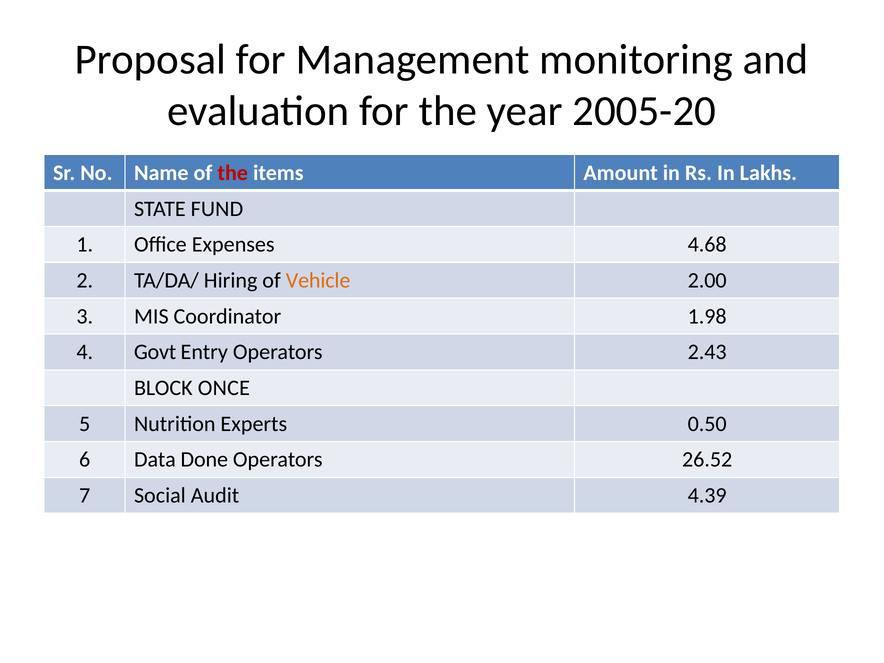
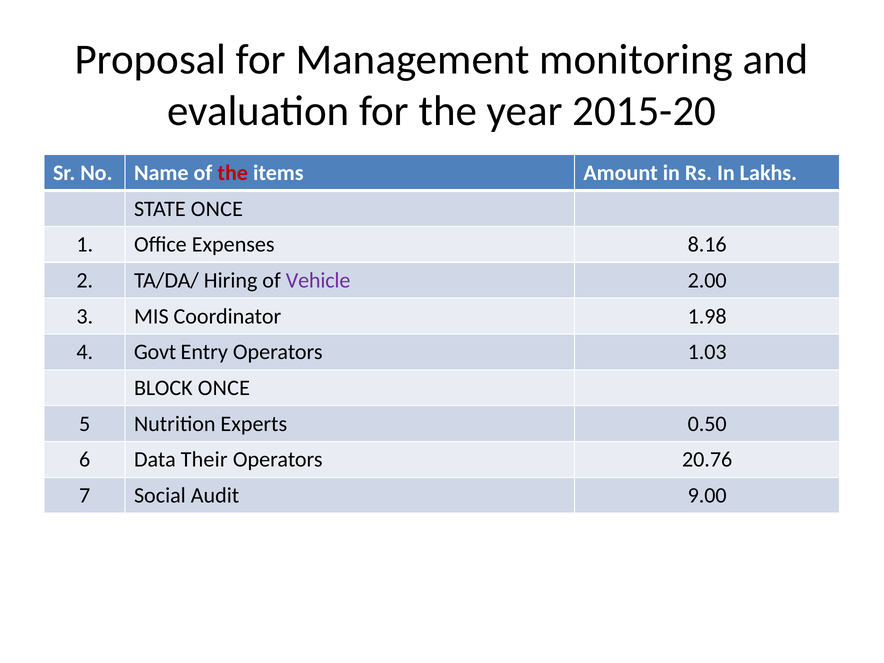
2005-20: 2005-20 -> 2015-20
STATE FUND: FUND -> ONCE
4.68: 4.68 -> 8.16
Vehicle colour: orange -> purple
2.43: 2.43 -> 1.03
Done: Done -> Their
26.52: 26.52 -> 20.76
4.39: 4.39 -> 9.00
